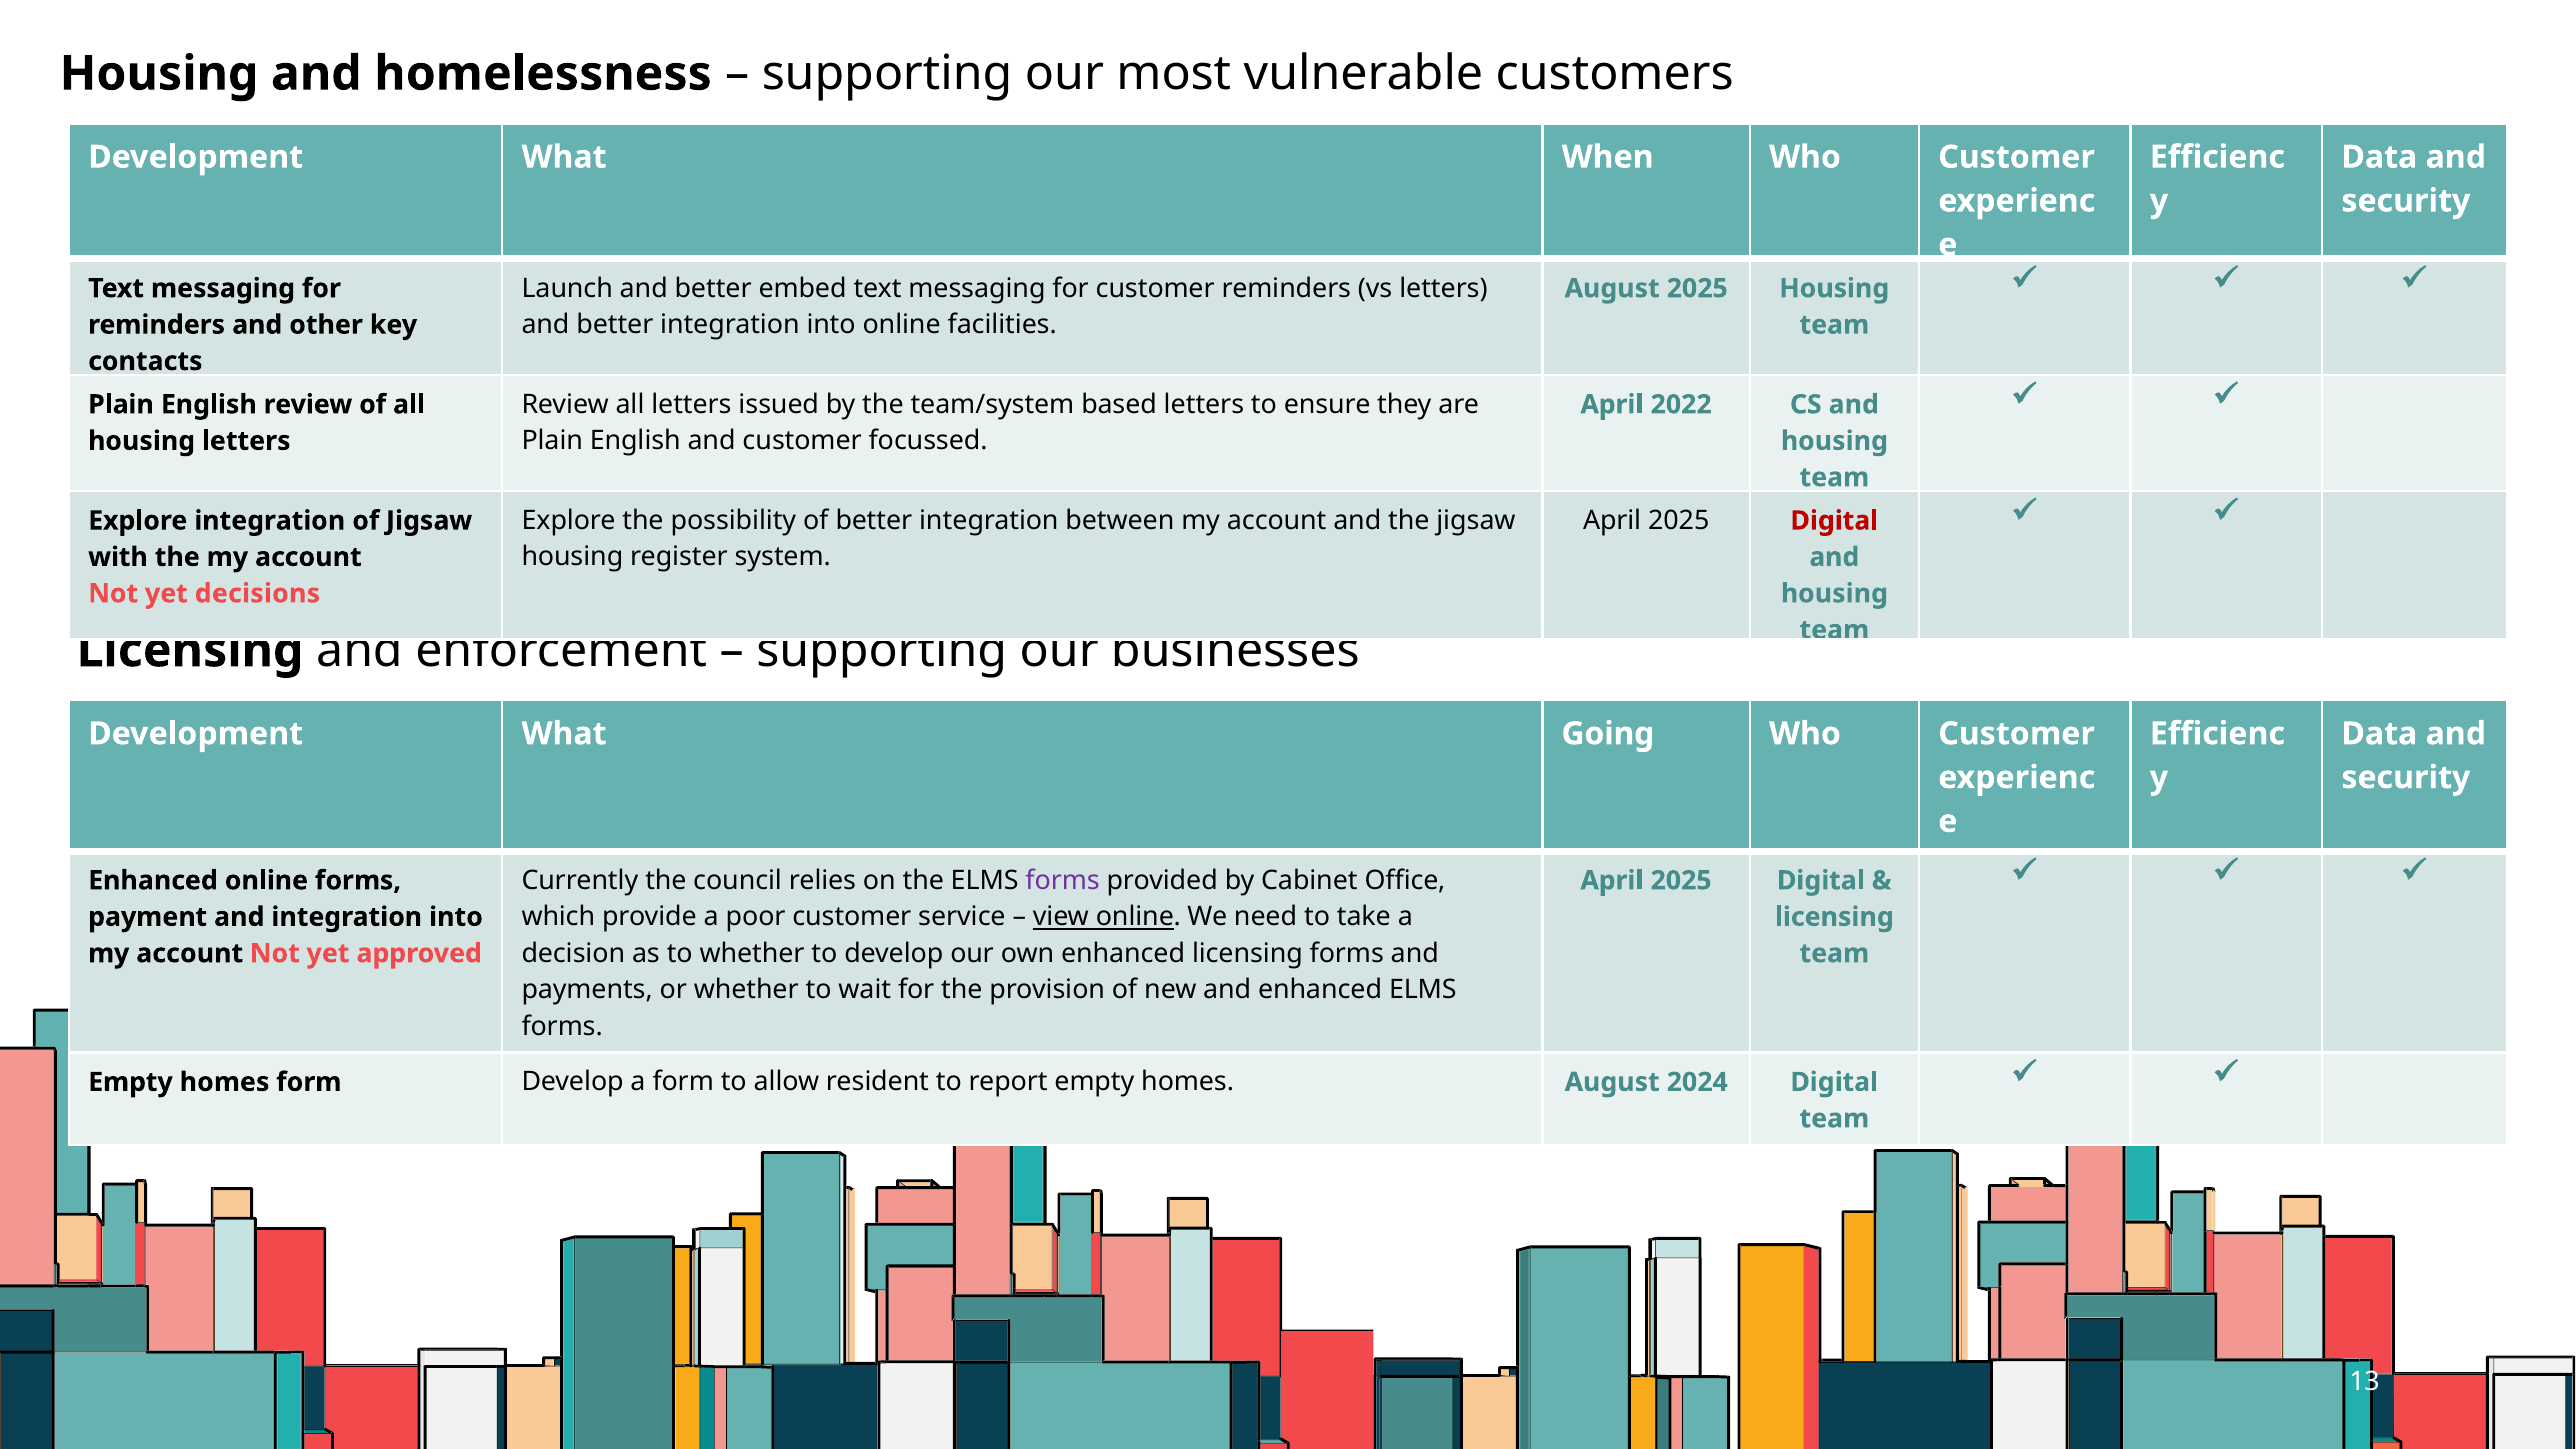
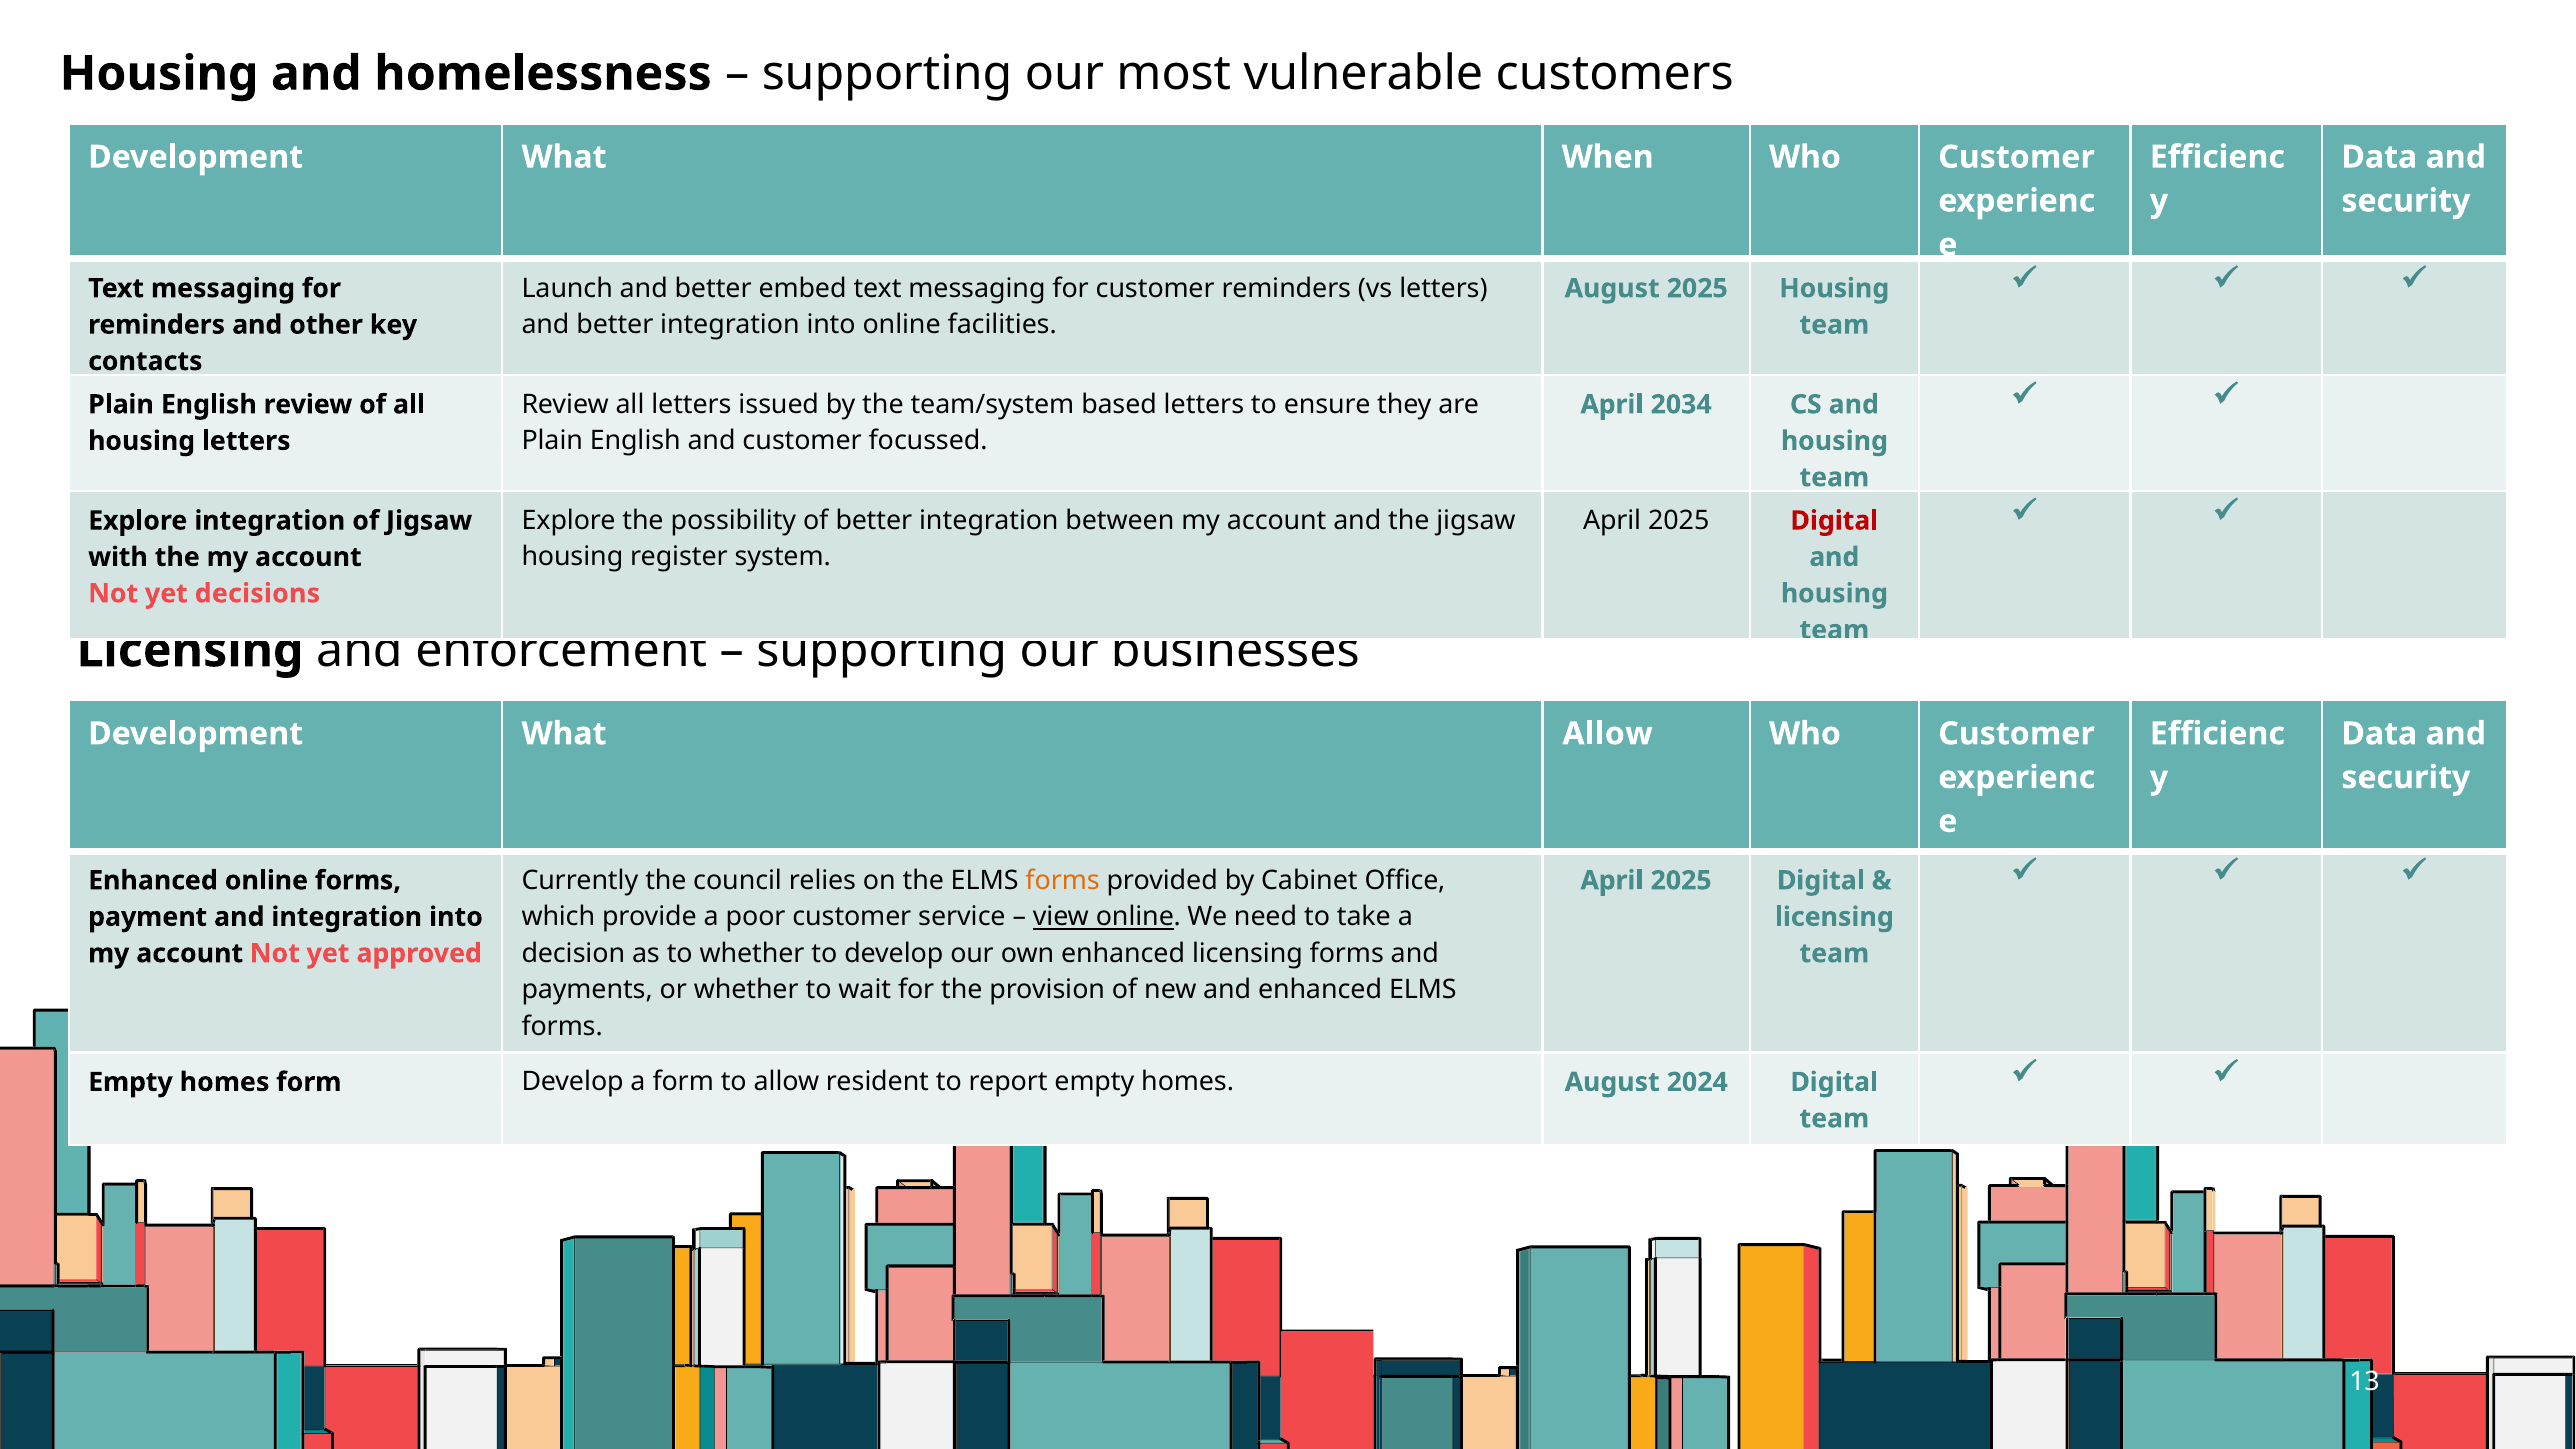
2022: 2022 -> 2034
What Going: Going -> Allow
forms at (1063, 881) colour: purple -> orange
